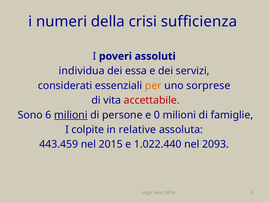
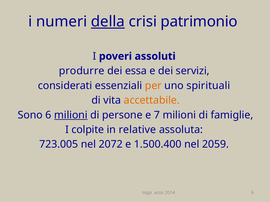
della underline: none -> present
sufficienza: sufficienza -> patrimonio
individua: individua -> produrre
sorprese: sorprese -> spirituali
accettabile colour: red -> orange
0: 0 -> 7
443.459: 443.459 -> 723.005
2015: 2015 -> 2072
1.022.440: 1.022.440 -> 1.500.400
2093: 2093 -> 2059
